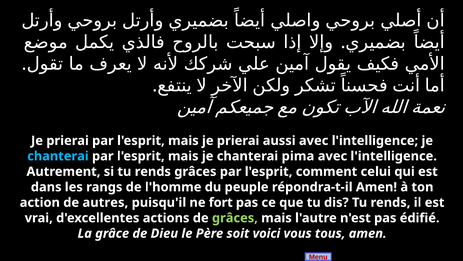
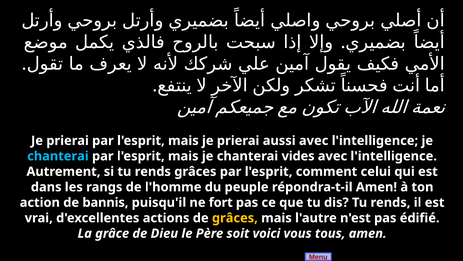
pima: pima -> vides
autres: autres -> bannis
grâces at (235, 218) colour: light green -> yellow
